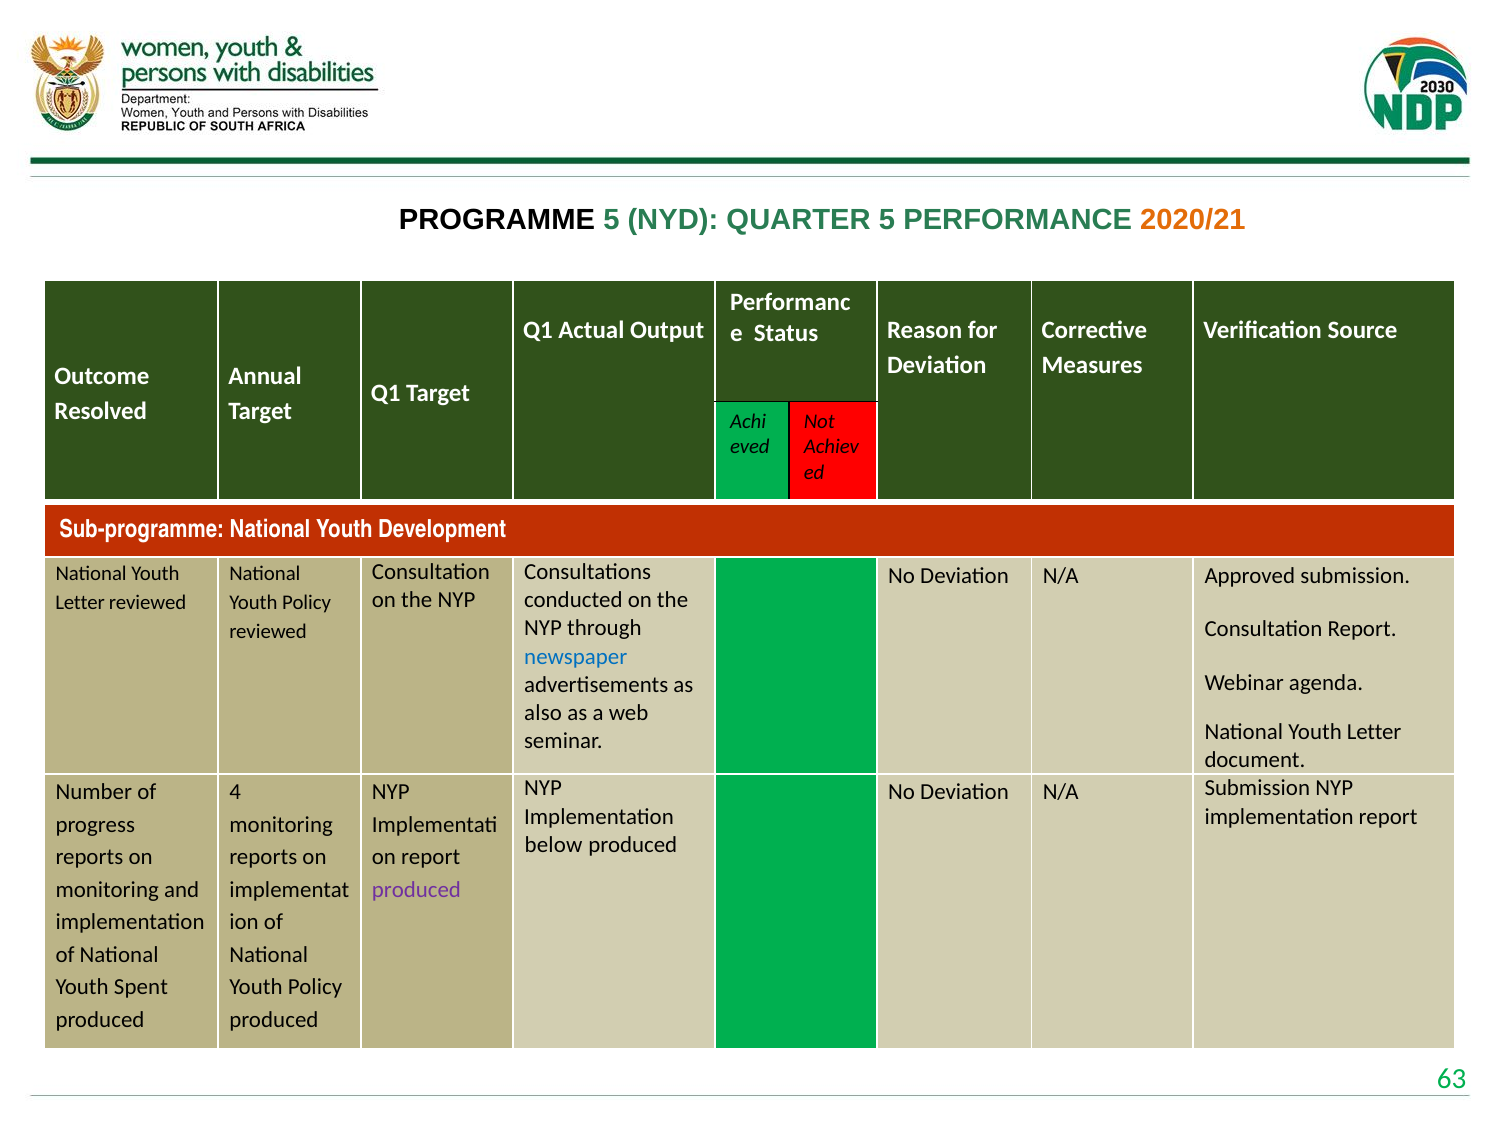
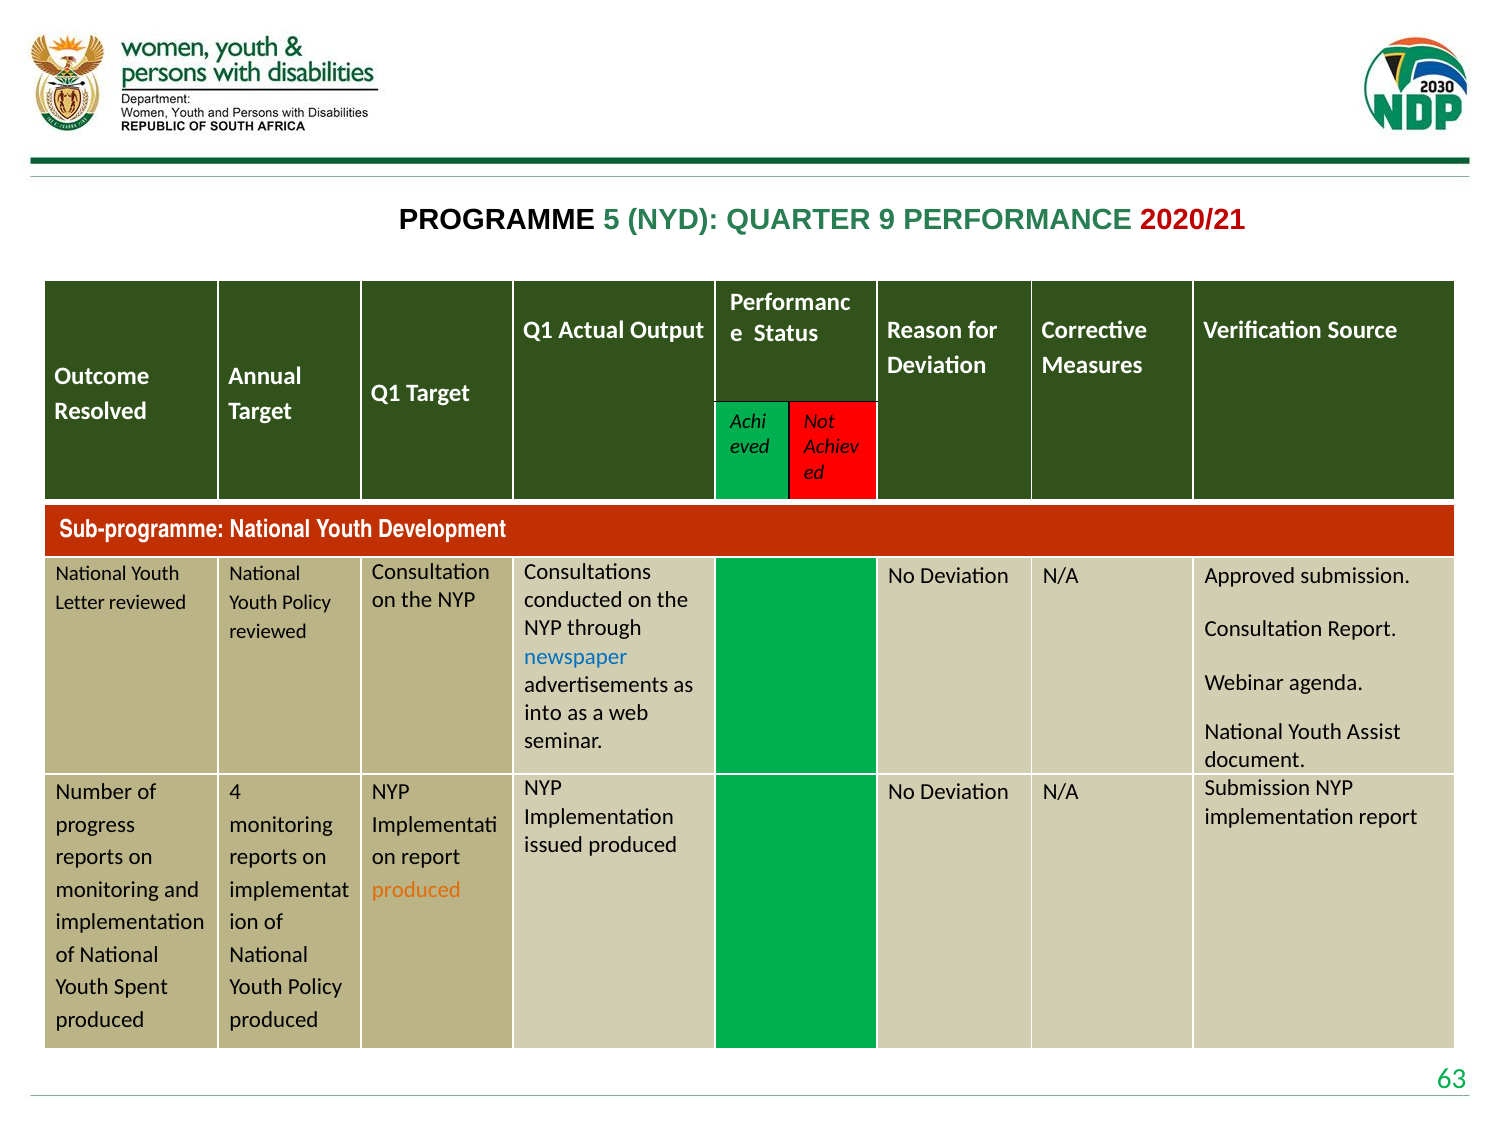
QUARTER 5: 5 -> 9
2020/21 colour: orange -> red
also: also -> into
Letter at (1374, 732): Letter -> Assist
below: below -> issued
produced at (416, 890) colour: purple -> orange
